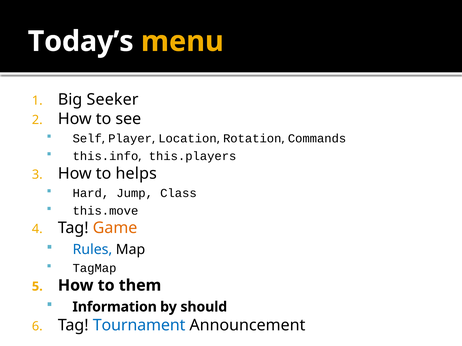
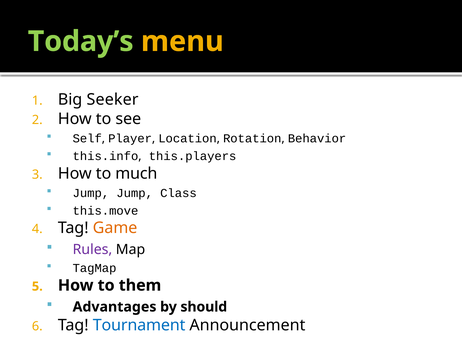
Today’s colour: white -> light green
Commands: Commands -> Behavior
helps: helps -> much
Hard at (91, 193): Hard -> Jump
Rules colour: blue -> purple
Information: Information -> Advantages
